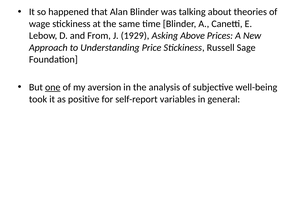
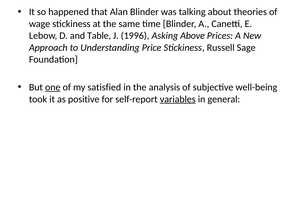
From: From -> Table
1929: 1929 -> 1996
aversion: aversion -> satisfied
variables underline: none -> present
